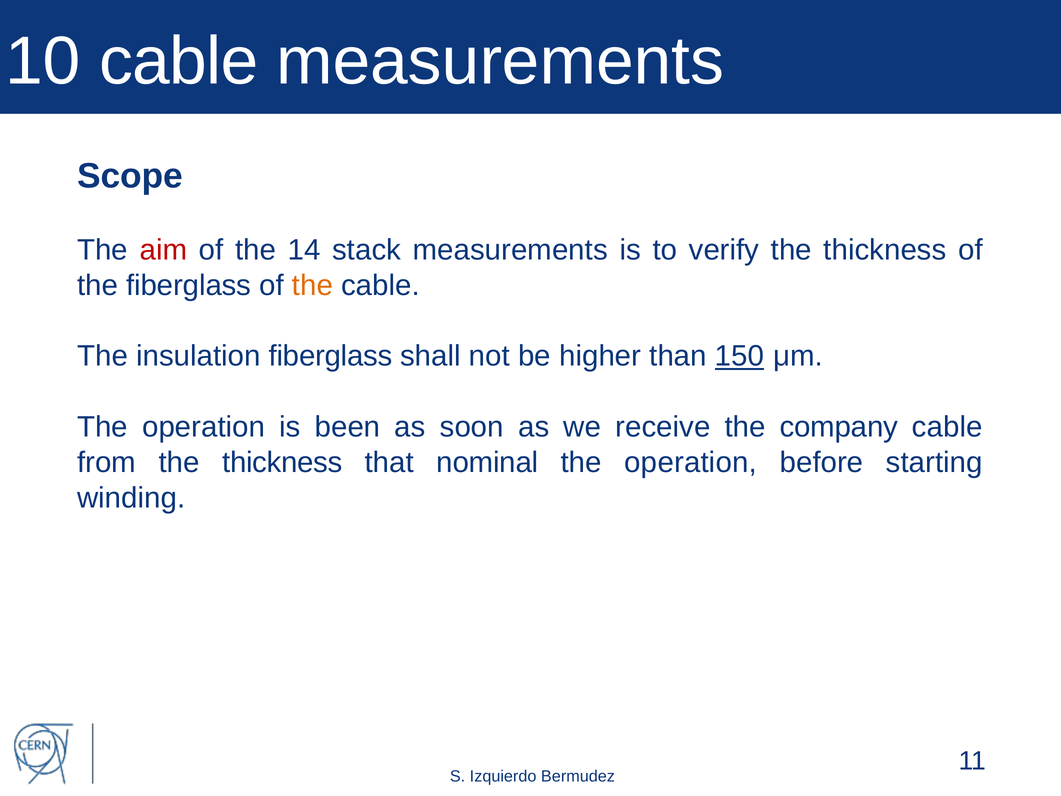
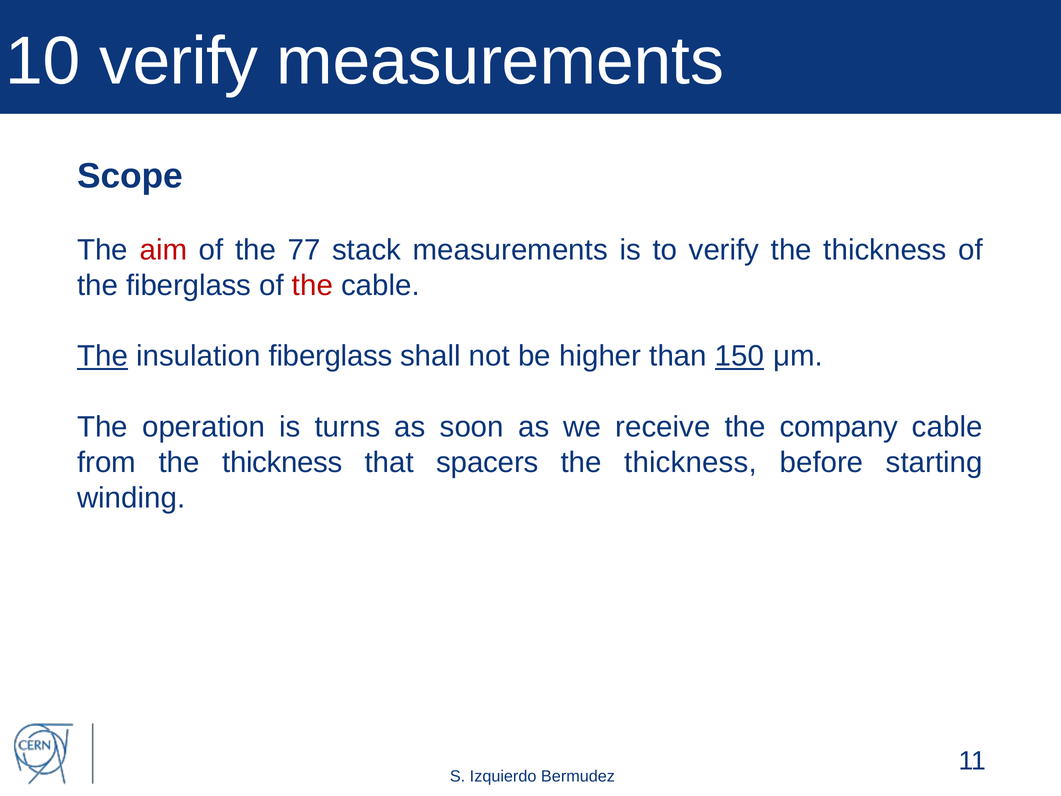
10 cable: cable -> verify
14: 14 -> 77
the at (312, 285) colour: orange -> red
The at (103, 356) underline: none -> present
been: been -> turns
nominal: nominal -> spacers
operation at (691, 462): operation -> thickness
